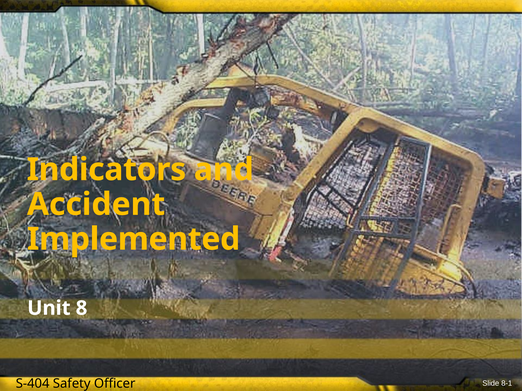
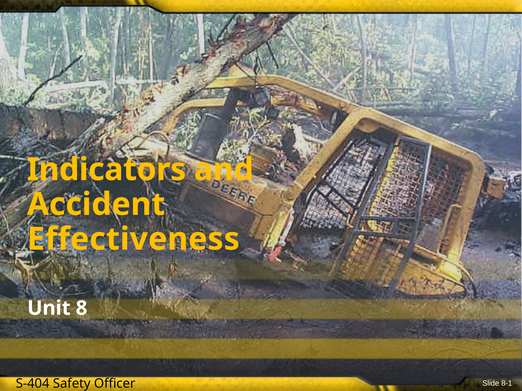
Implemented: Implemented -> Effectiveness
